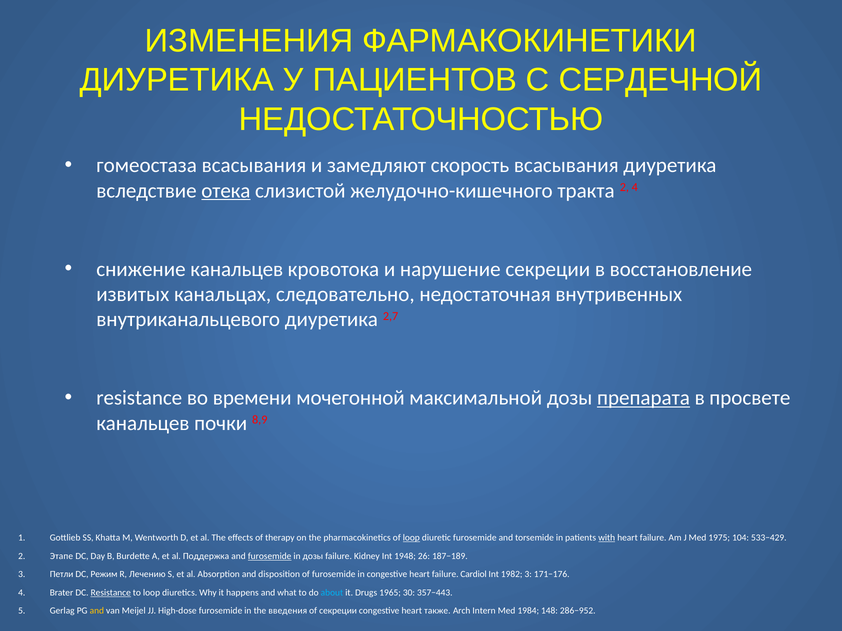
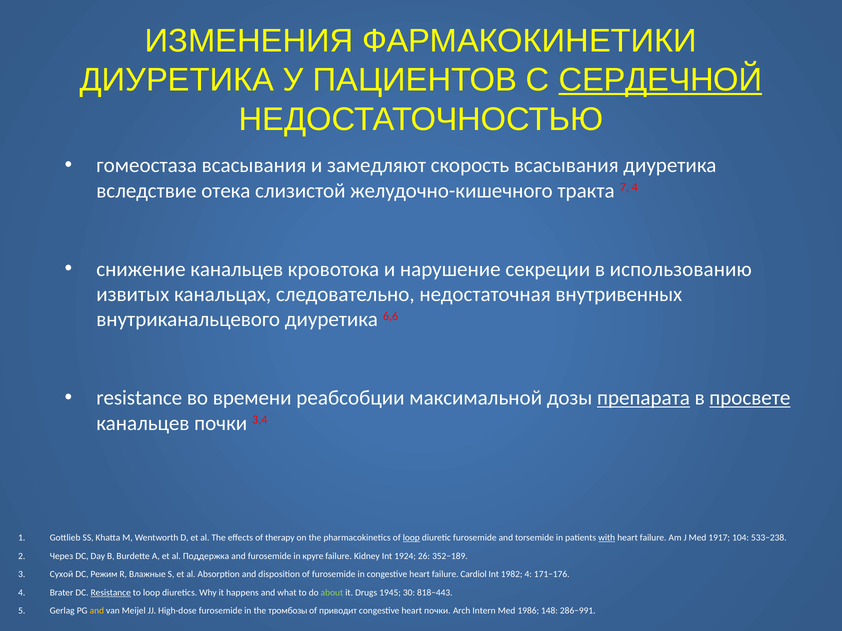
СЕРДЕЧНОЙ underline: none -> present
отека underline: present -> none
тракта 2: 2 -> 7
восстановление: восстановление -> использованию
2,7: 2,7 -> 6,6
мочегонной: мочегонной -> реабсобции
просвете underline: none -> present
8,9: 8,9 -> 3,4
1975: 1975 -> 1917
533−429: 533−429 -> 533−238
Этапе: Этапе -> Через
furosemide at (270, 557) underline: present -> none
in дозы: дозы -> круге
1948: 1948 -> 1924
187−189: 187−189 -> 352−189
Петли: Петли -> Сухой
Лечению: Лечению -> Влажные
1982 3: 3 -> 4
about colour: light blue -> light green
1965: 1965 -> 1945
357−443: 357−443 -> 818−443
введения: введения -> тромбозы
of секреции: секреции -> приводит
heart также: также -> почки
1984: 1984 -> 1986
286−952: 286−952 -> 286−991
